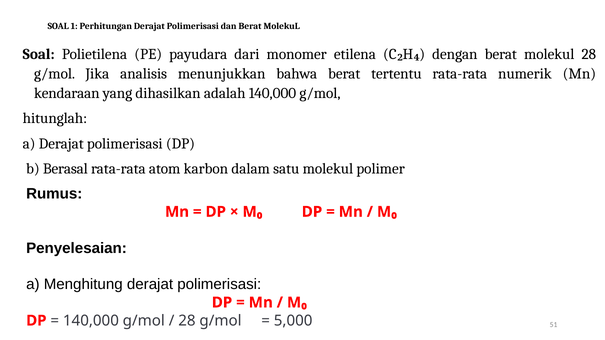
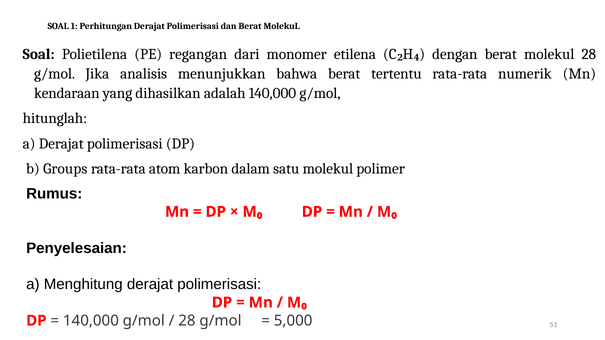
payudara: payudara -> regangan
Berasal: Berasal -> Groups
